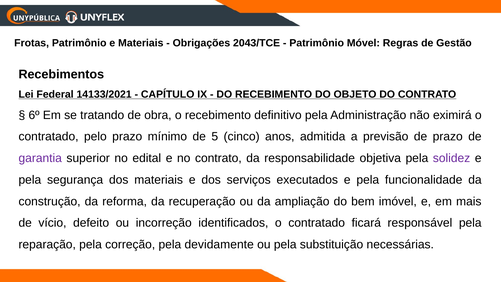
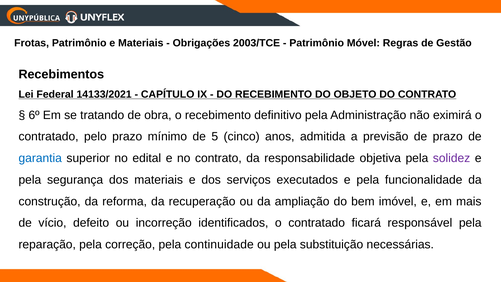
2043/TCE: 2043/TCE -> 2003/TCE
garantia colour: purple -> blue
devidamente: devidamente -> continuidade
